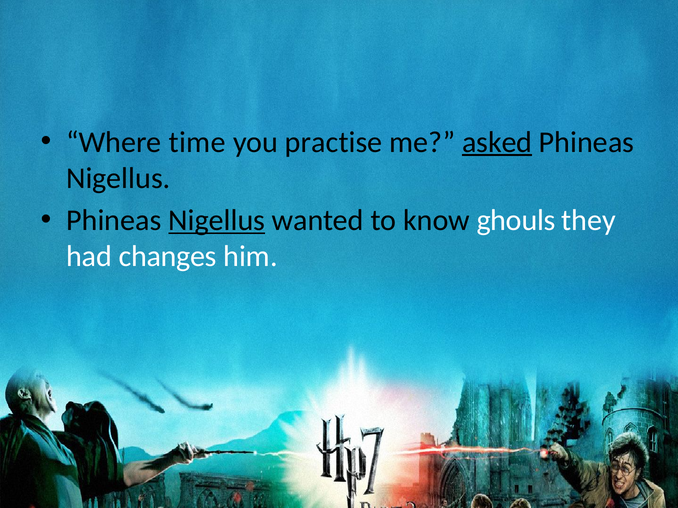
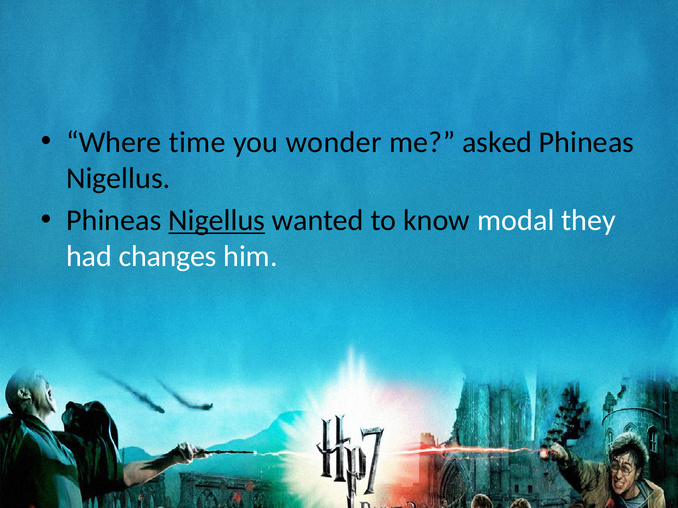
practise: practise -> wonder
asked underline: present -> none
ghouls: ghouls -> modal
